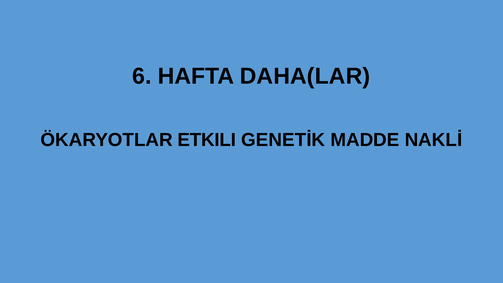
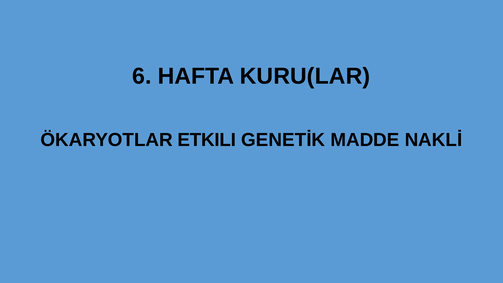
DAHA(LAR: DAHA(LAR -> KURU(LAR
